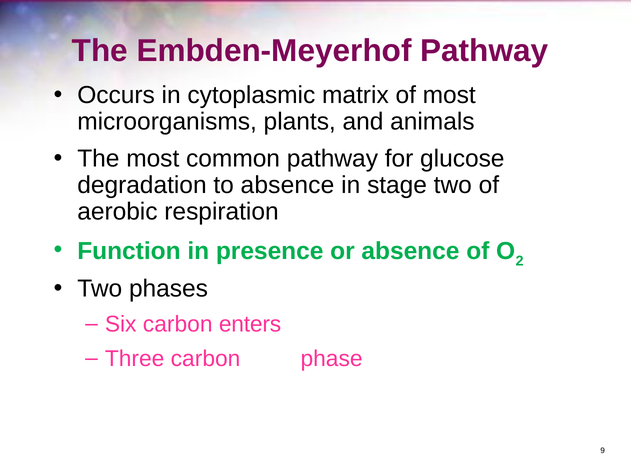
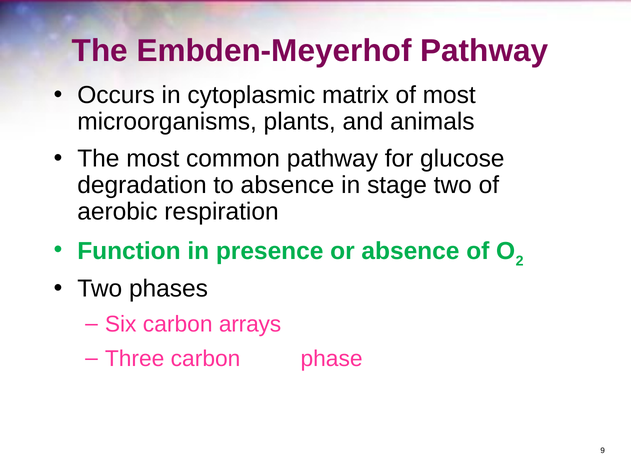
enters: enters -> arrays
